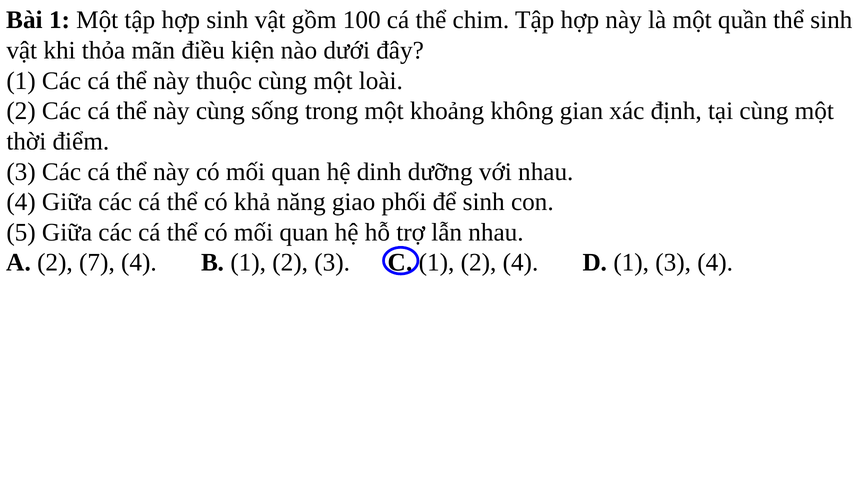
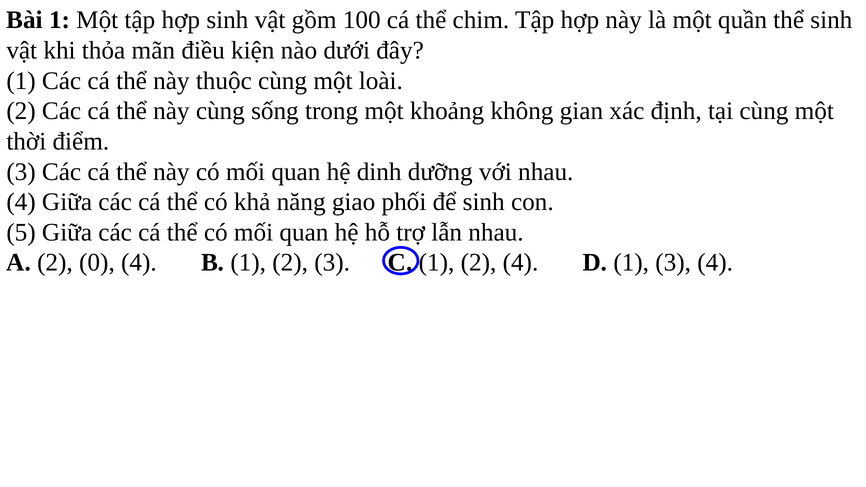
7: 7 -> 0
